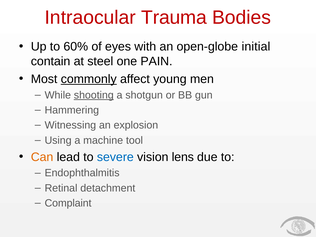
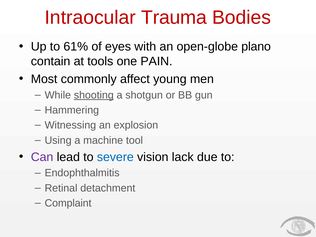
60%: 60% -> 61%
initial: initial -> plano
steel: steel -> tools
commonly underline: present -> none
Can colour: orange -> purple
lens: lens -> lack
